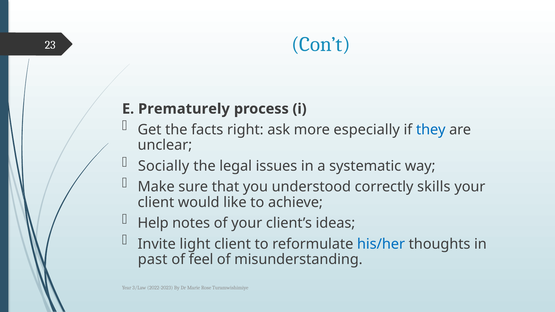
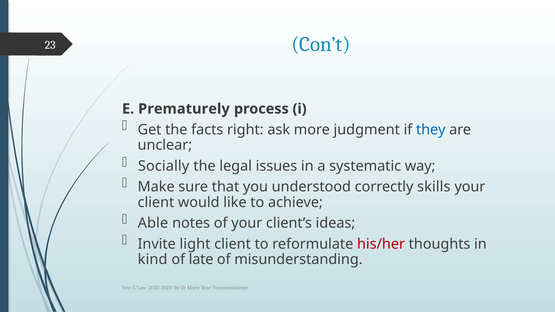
especially: especially -> judgment
Help: Help -> Able
his/her colour: blue -> red
past: past -> kind
feel: feel -> late
